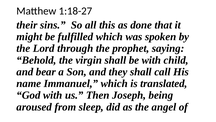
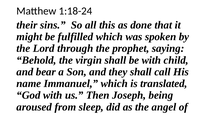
1:18-27: 1:18-27 -> 1:18-24
